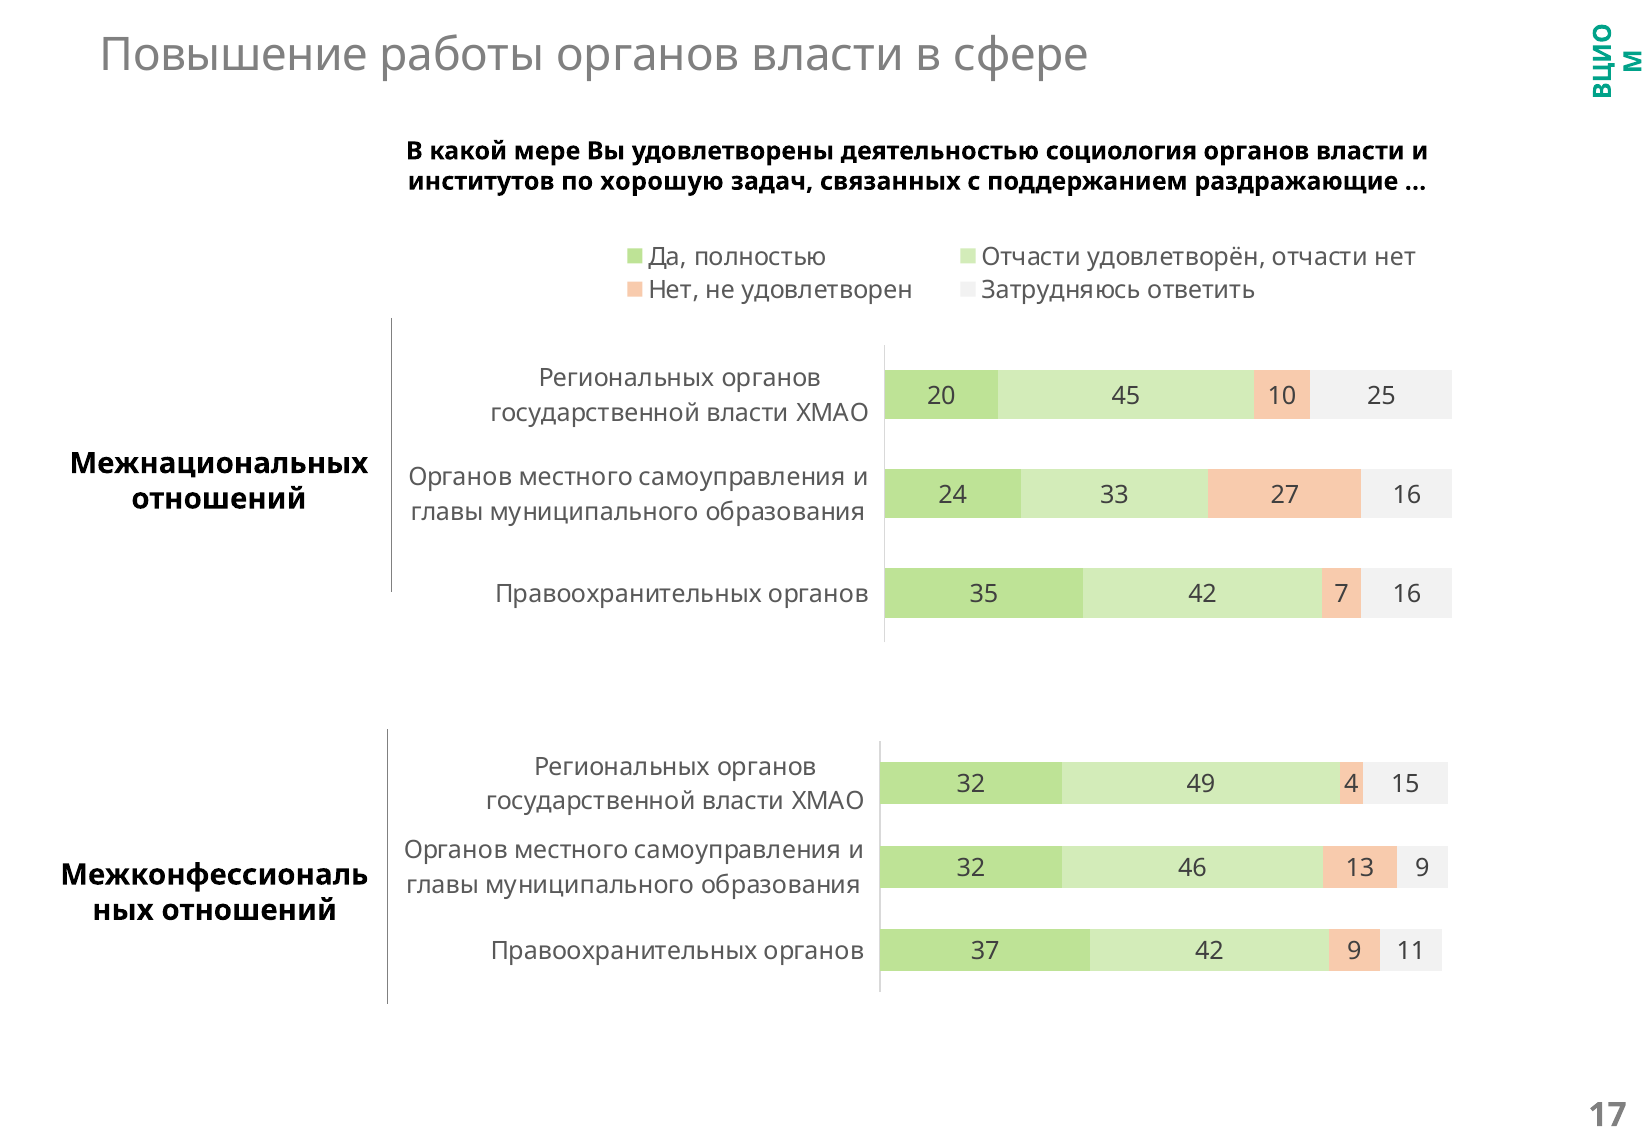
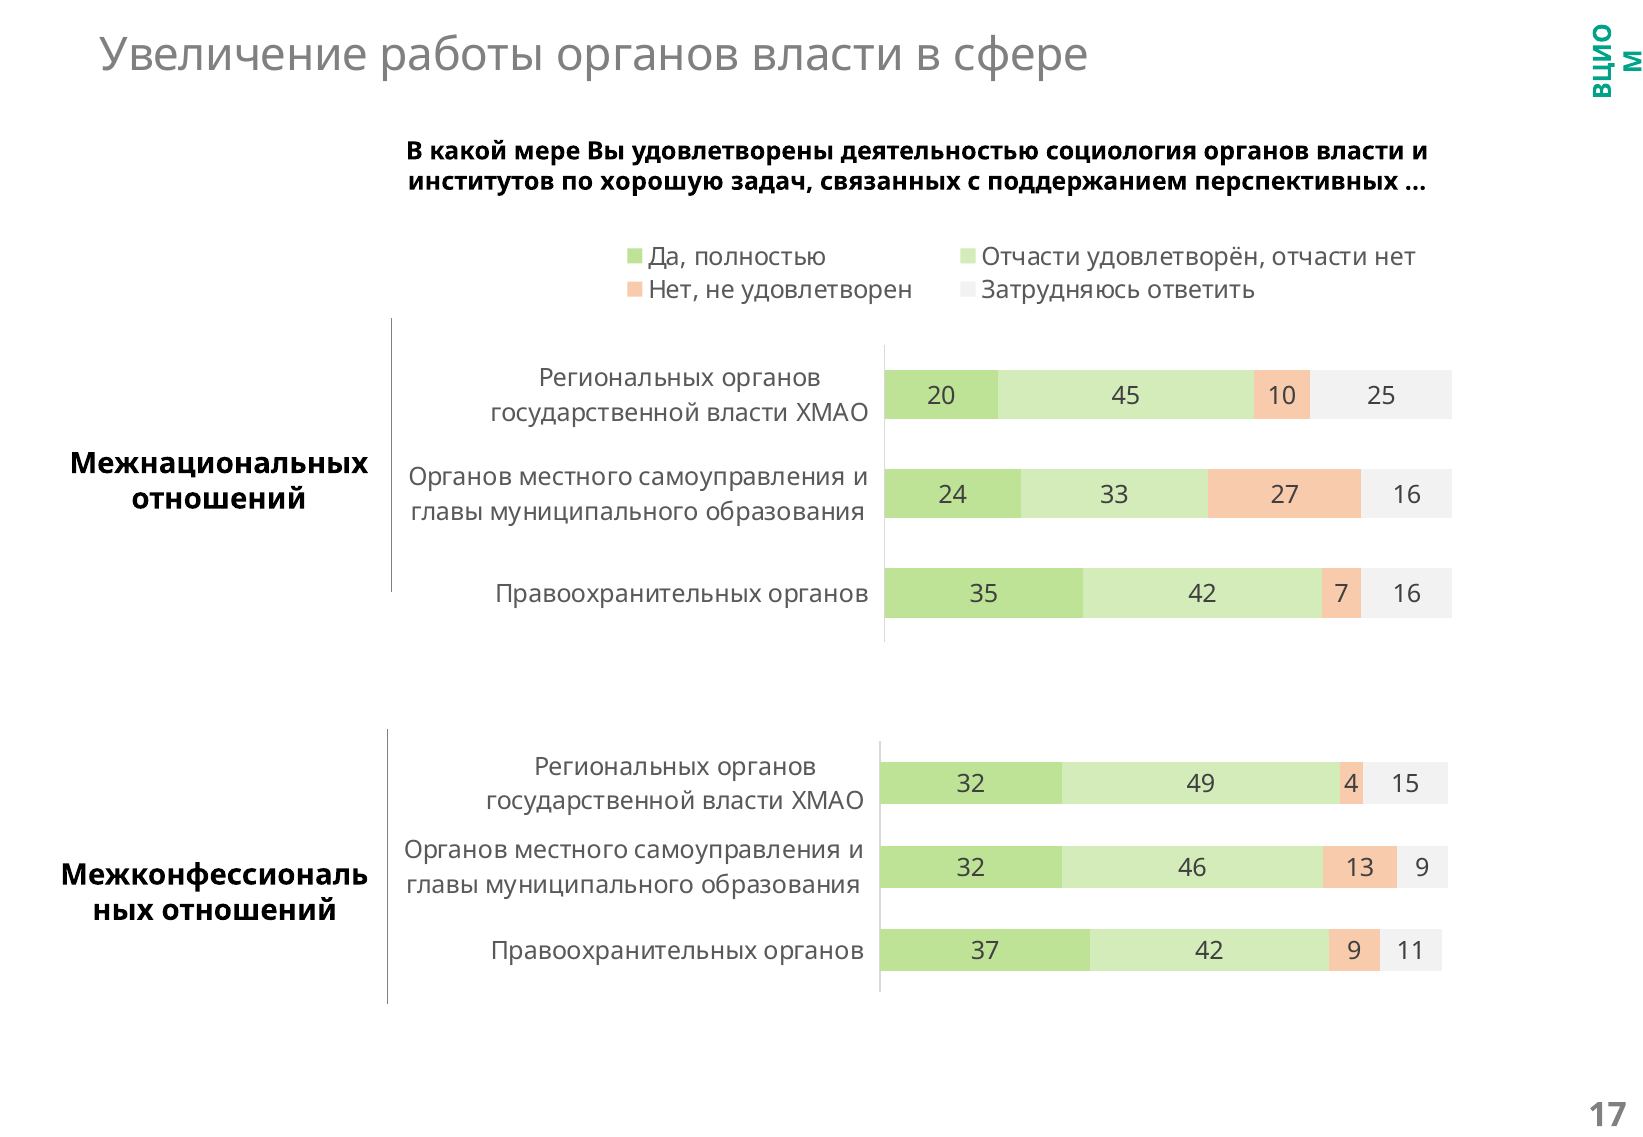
Повышение: Повышение -> Увеличение
раздражающие: раздражающие -> перспективных
